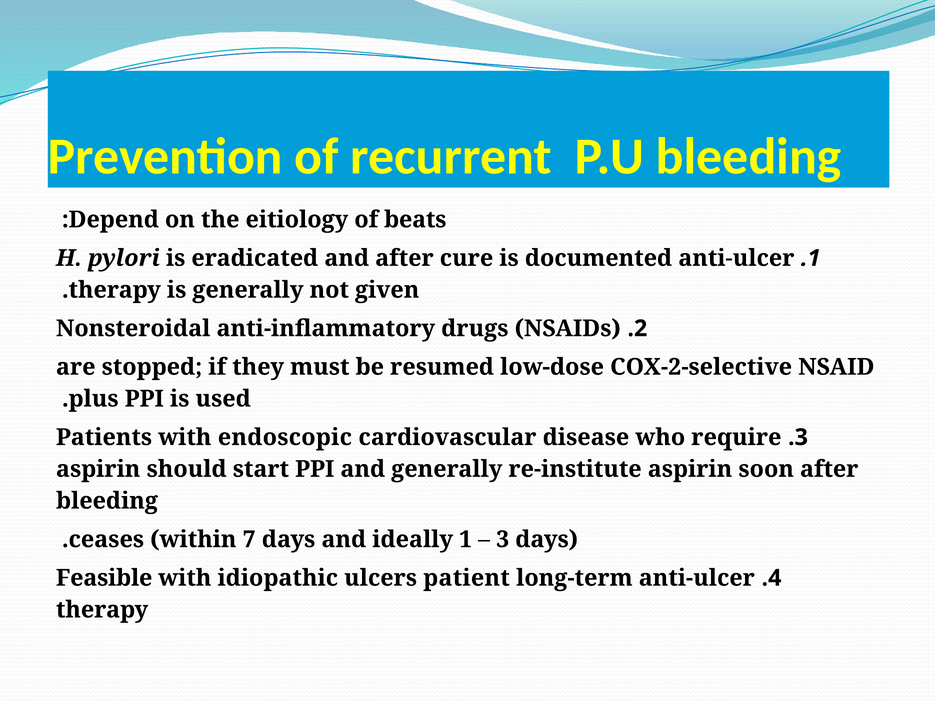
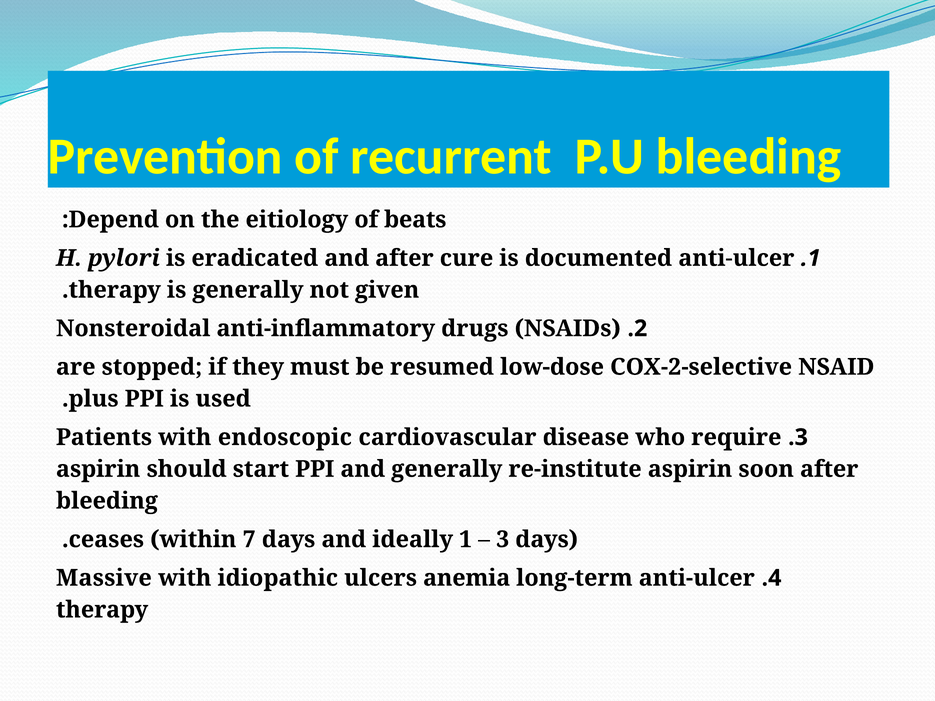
Feasible: Feasible -> Massive
patient: patient -> anemia
